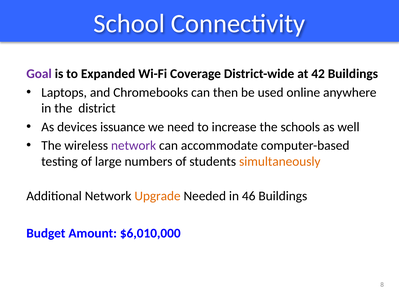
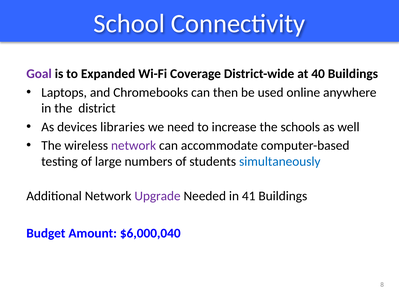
42: 42 -> 40
issuance: issuance -> libraries
simultaneously colour: orange -> blue
Upgrade colour: orange -> purple
46: 46 -> 41
$6,010,000: $6,010,000 -> $6,000,040
